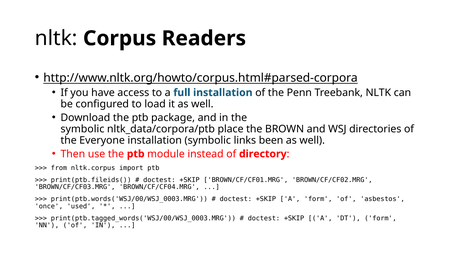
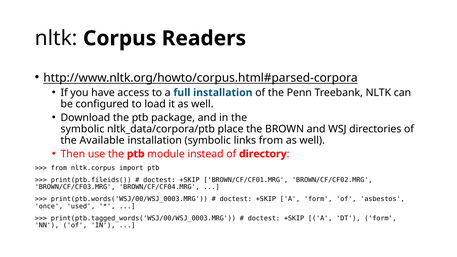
Everyone: Everyone -> Available
links been: been -> from
